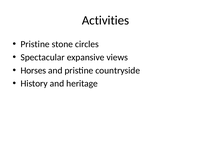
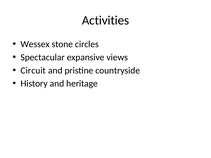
Pristine at (35, 44): Pristine -> Wessex
Horses: Horses -> Circuit
